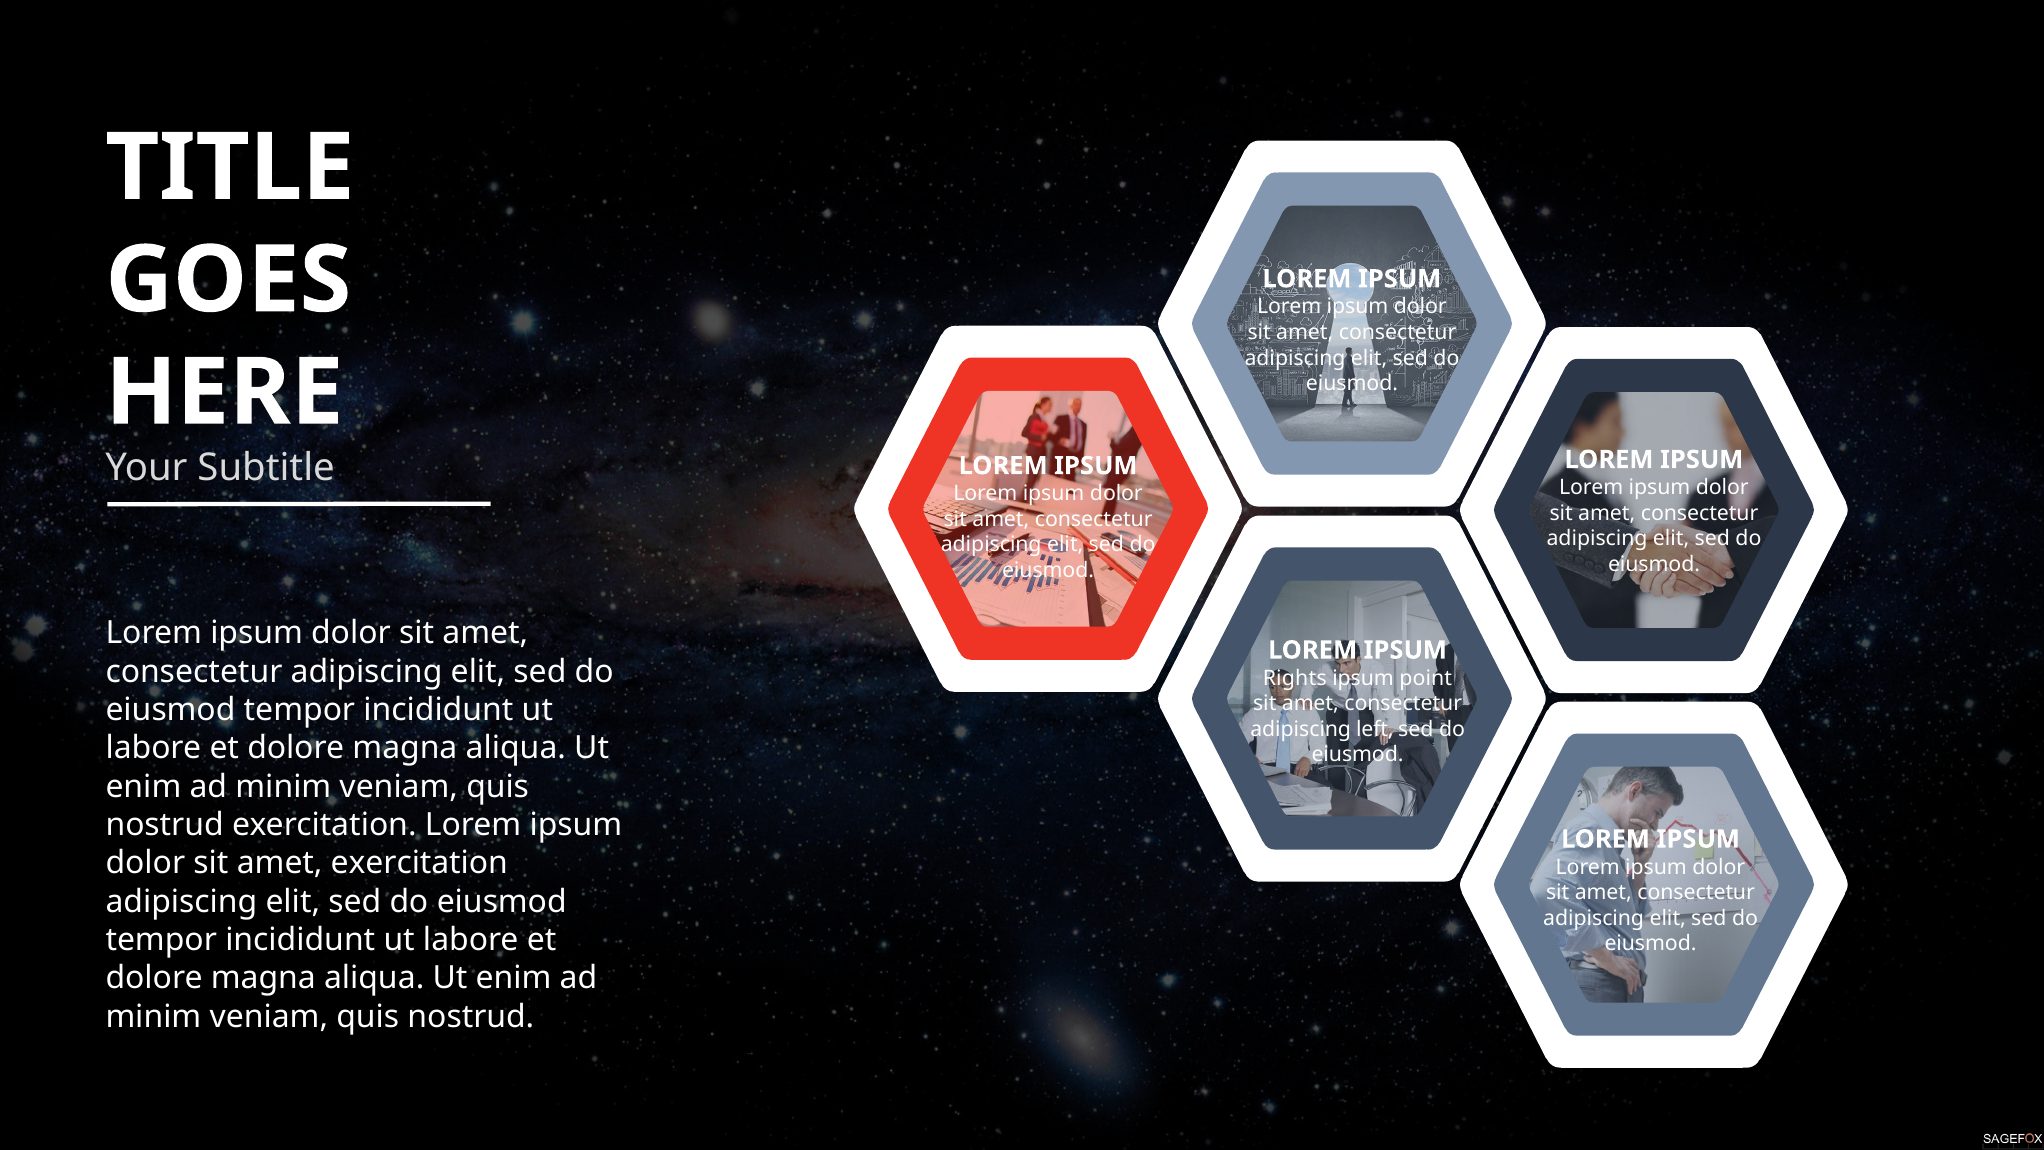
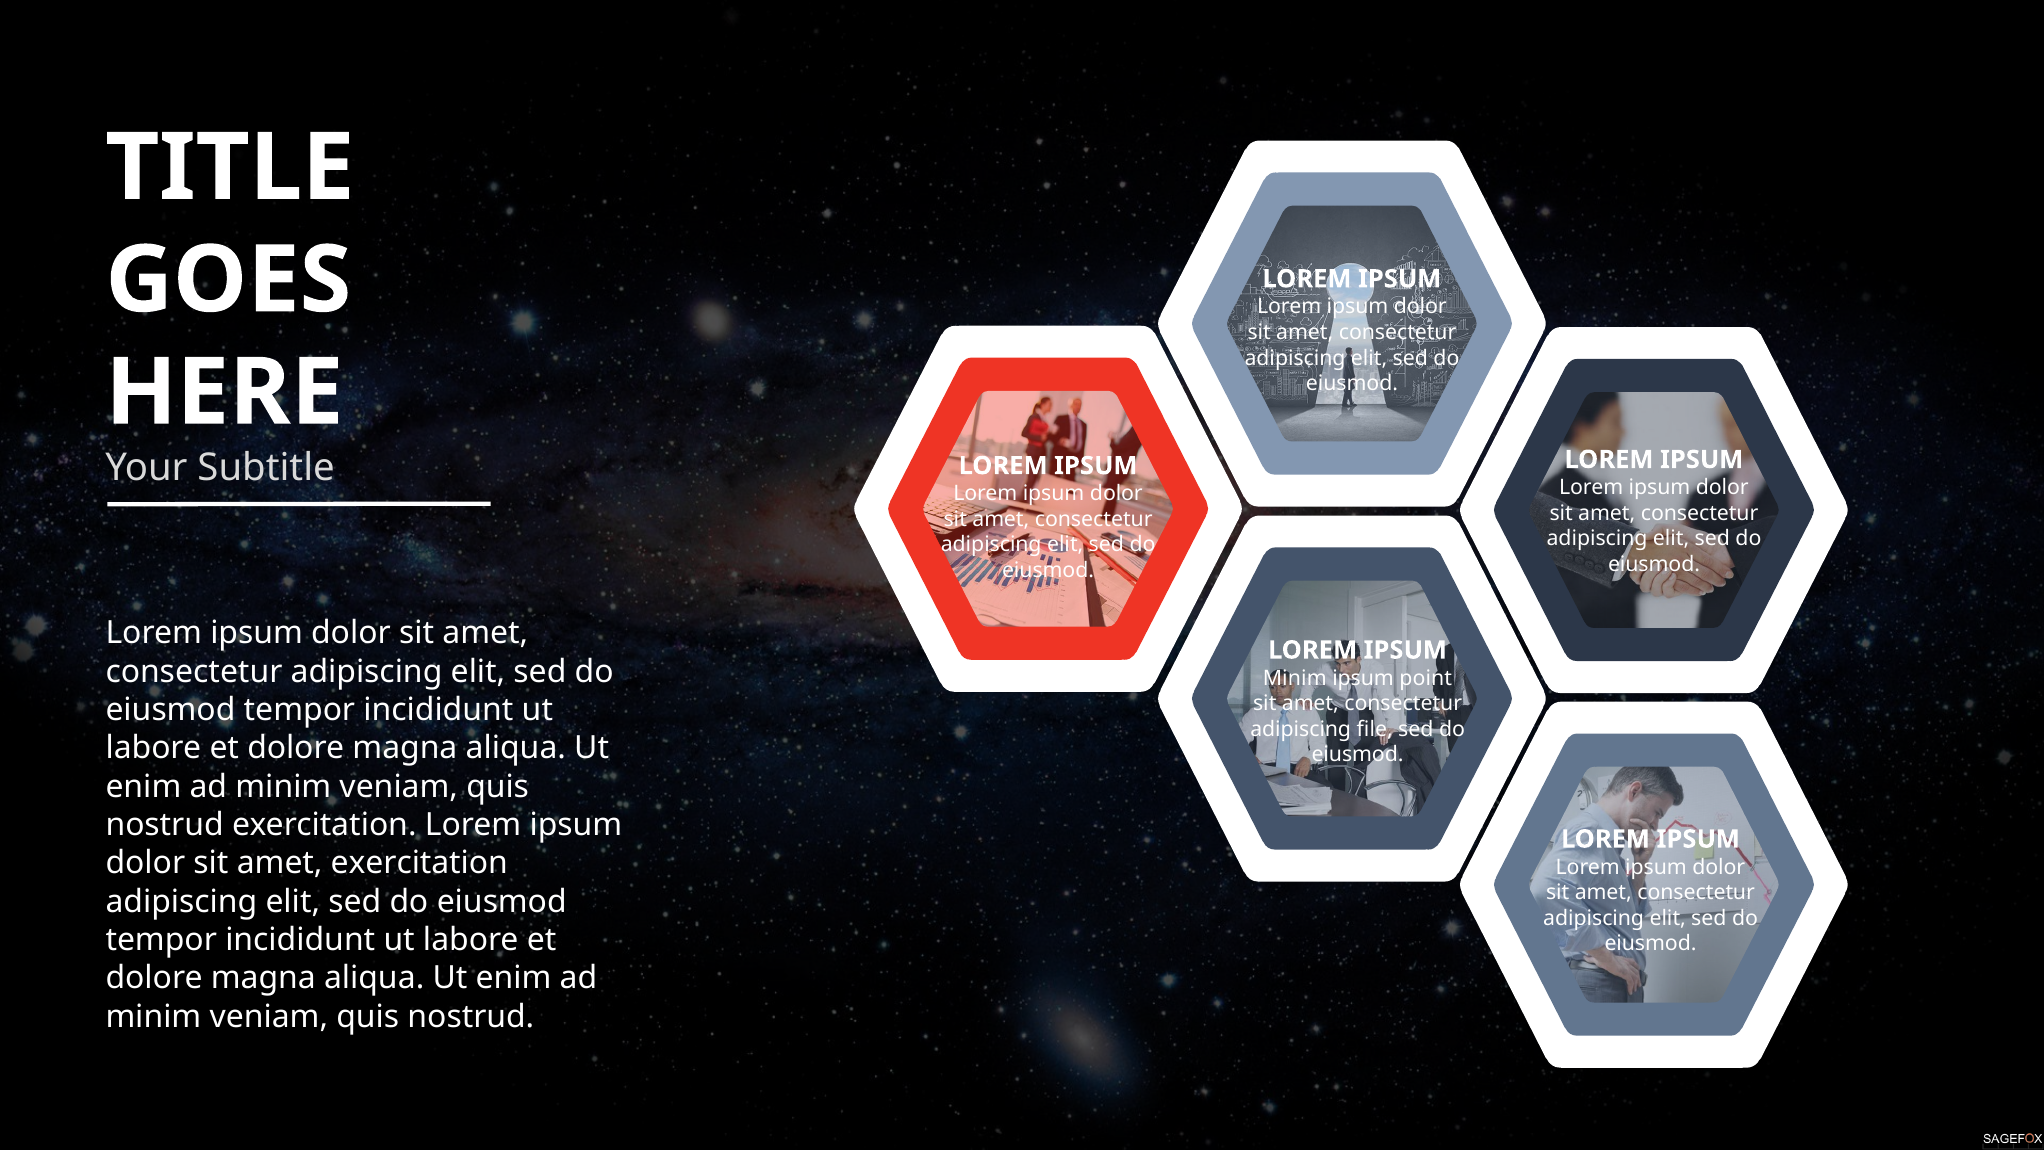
Rights at (1295, 678): Rights -> Minim
left: left -> file
